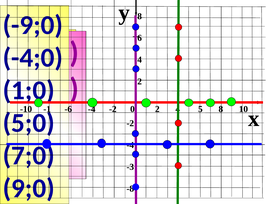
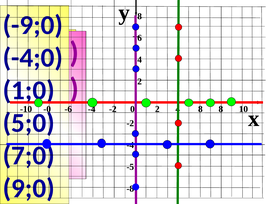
-1: -1 -> -0
5 at (200, 109): 5 -> 8
-3: -3 -> -5
